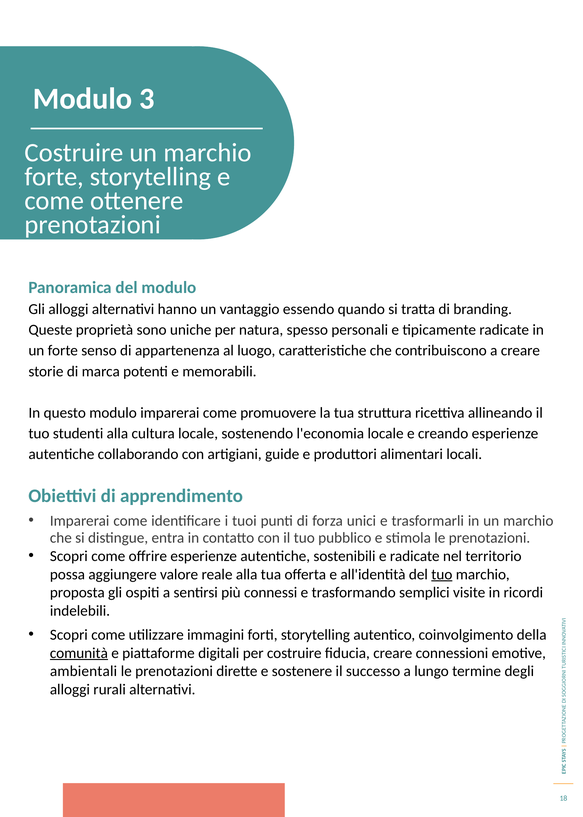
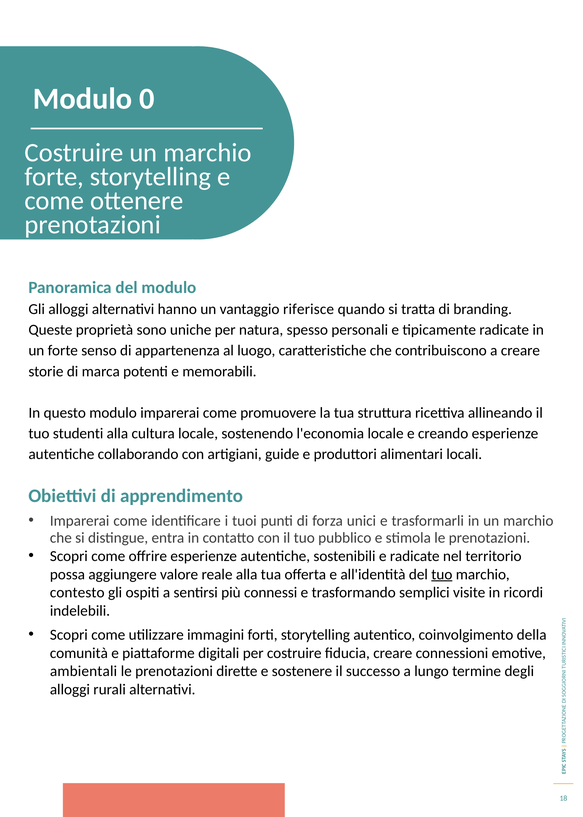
3: 3 -> 0
essendo: essendo -> riferisce
proposta: proposta -> contesto
comunità underline: present -> none
